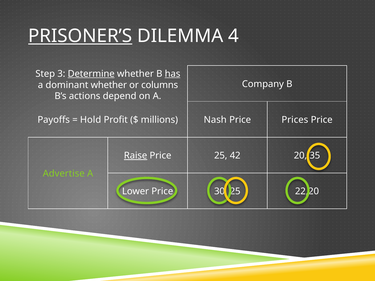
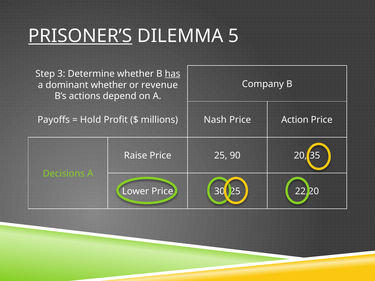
4: 4 -> 5
Determine underline: present -> none
columns: columns -> revenue
Prices: Prices -> Action
Raise underline: present -> none
42: 42 -> 90
Advertise: Advertise -> Decisions
